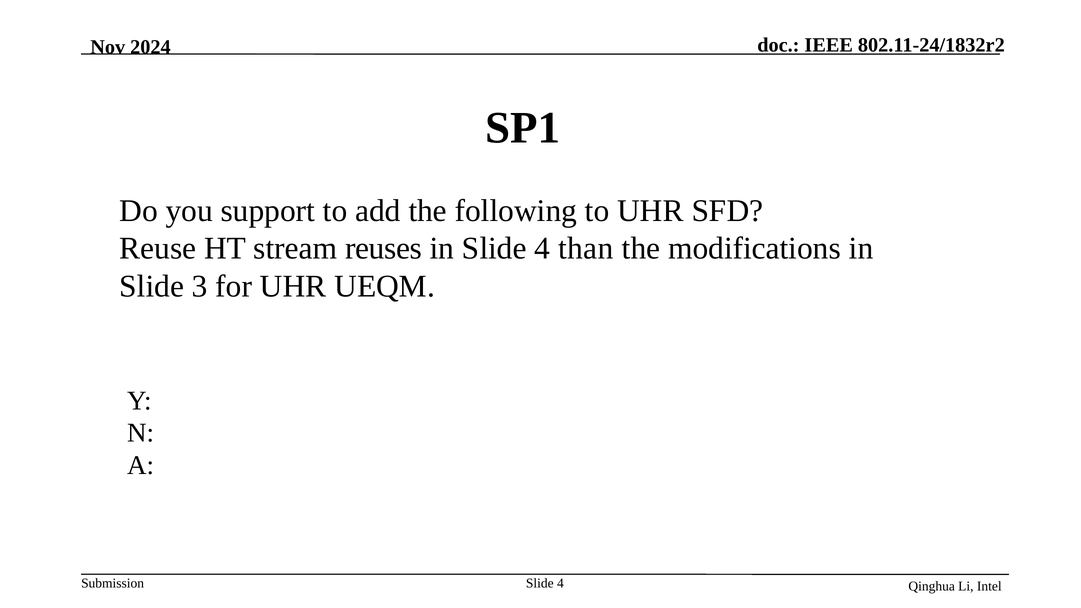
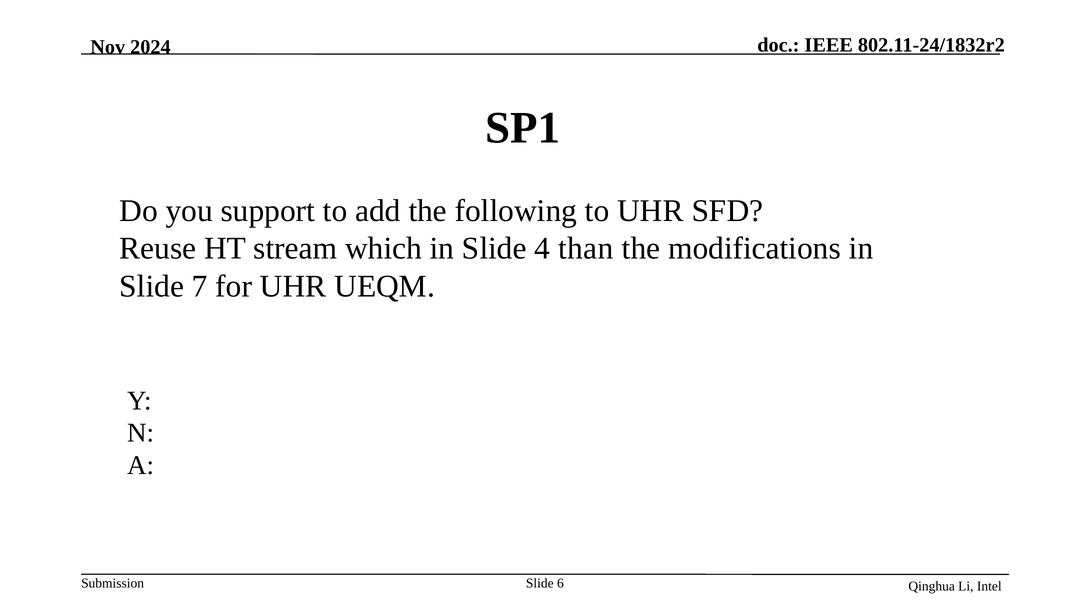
reuses: reuses -> which
3: 3 -> 7
4 at (560, 583): 4 -> 6
